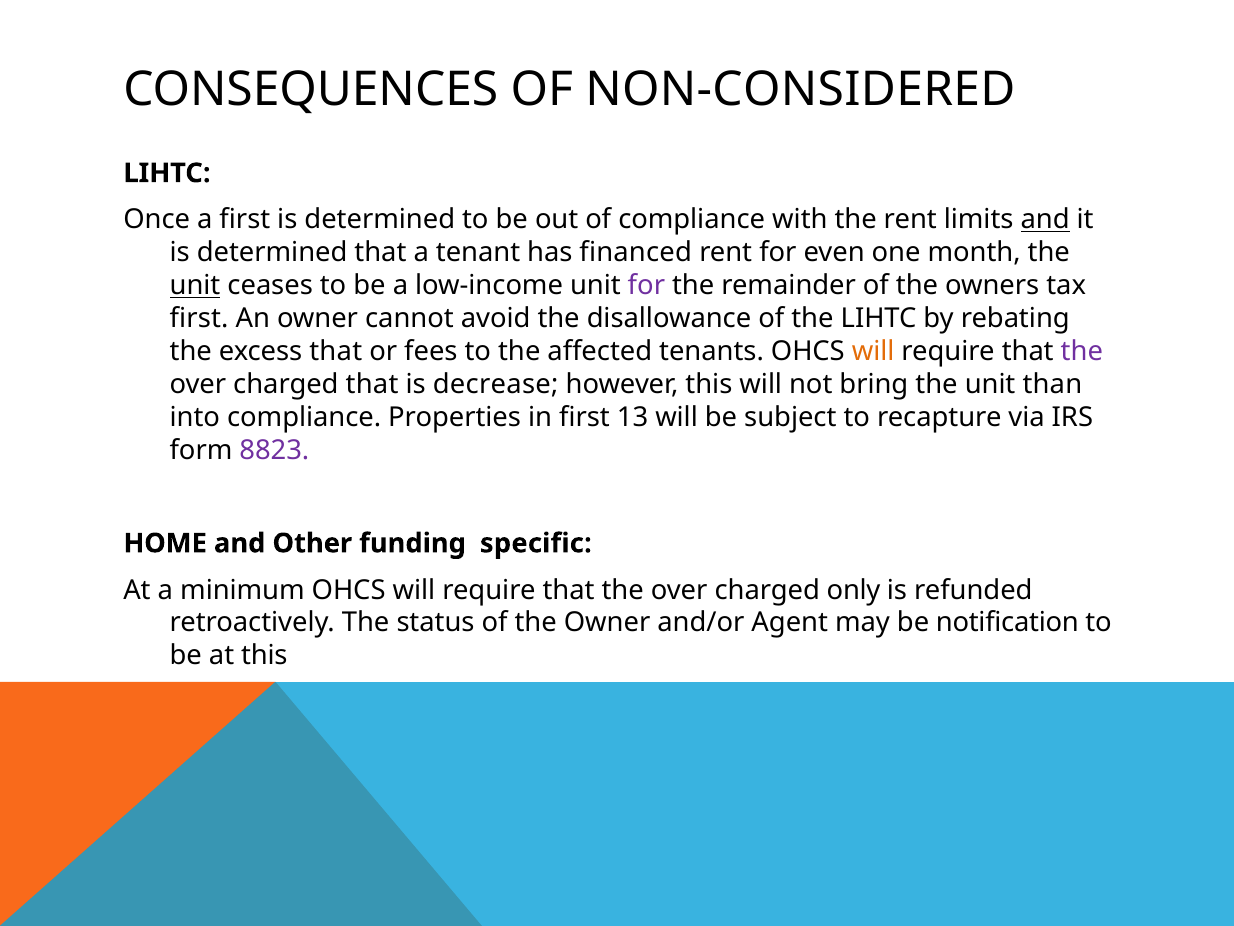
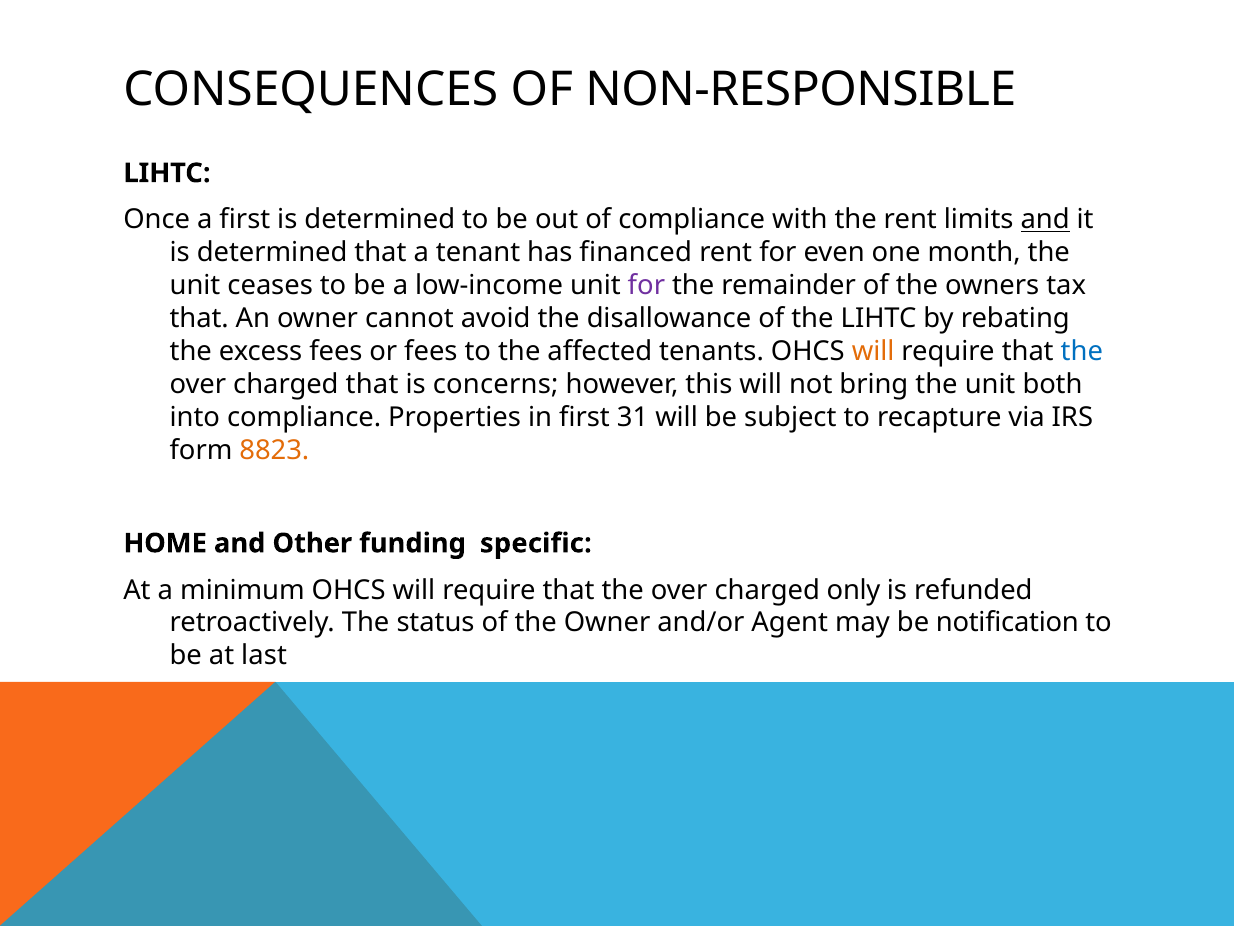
NON-CONSIDERED: NON-CONSIDERED -> NON-RESPONSIBLE
unit at (195, 285) underline: present -> none
first at (199, 318): first -> that
excess that: that -> fees
the at (1082, 351) colour: purple -> blue
decrease: decrease -> concerns
than: than -> both
13: 13 -> 31
8823 colour: purple -> orange
at this: this -> last
